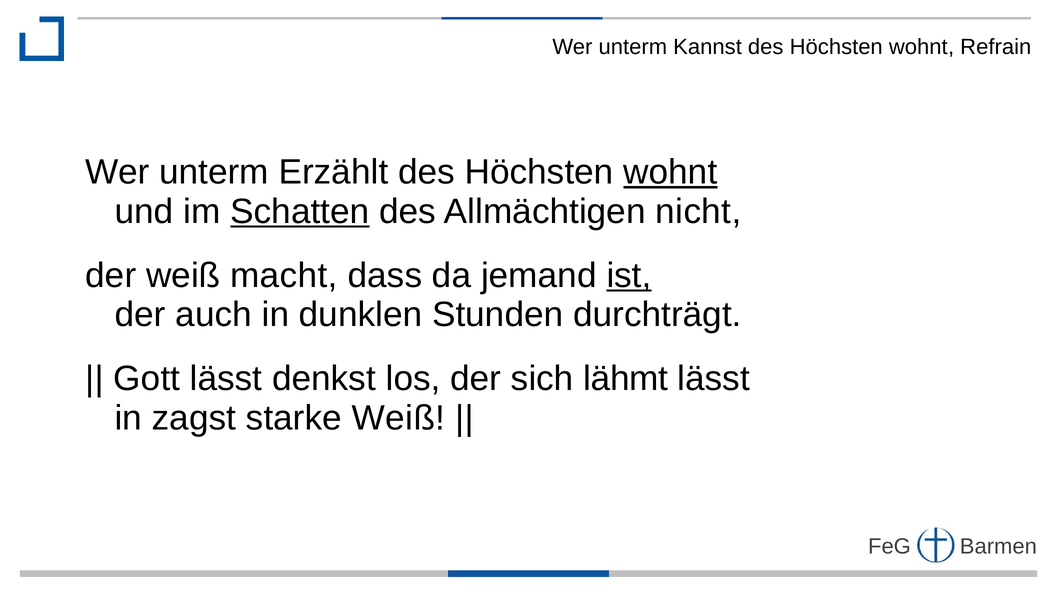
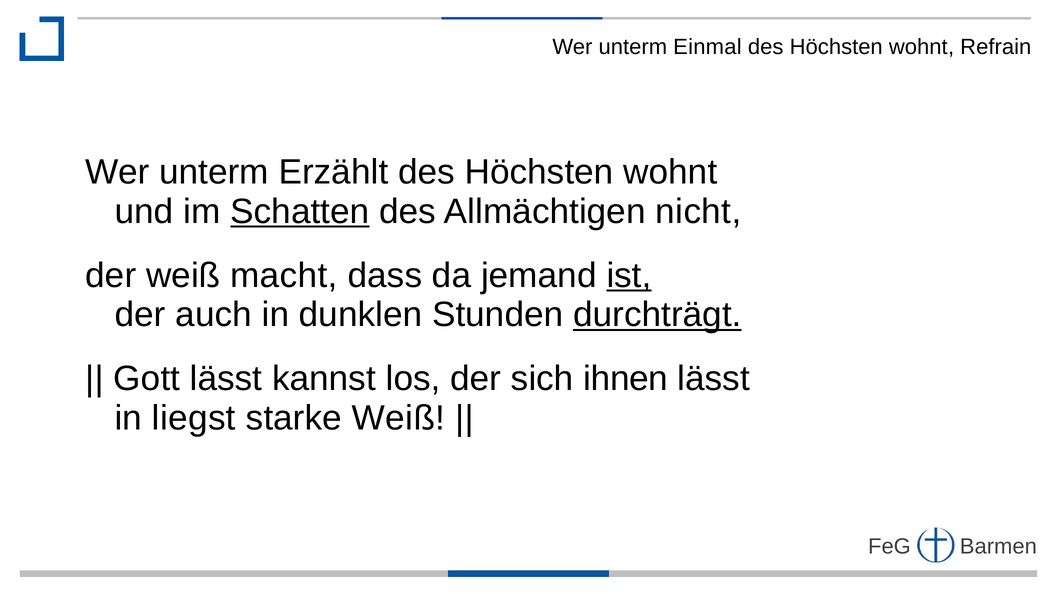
Kannst: Kannst -> Einmal
wohnt at (670, 172) underline: present -> none
durchträgt underline: none -> present
denkst: denkst -> kannst
lähmt: lähmt -> ihnen
zagst: zagst -> liegst
